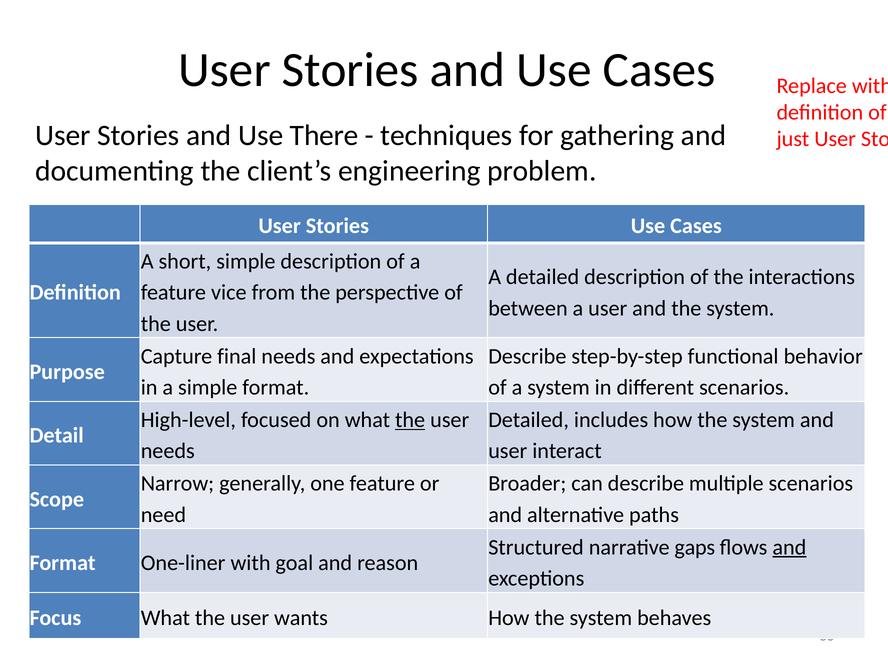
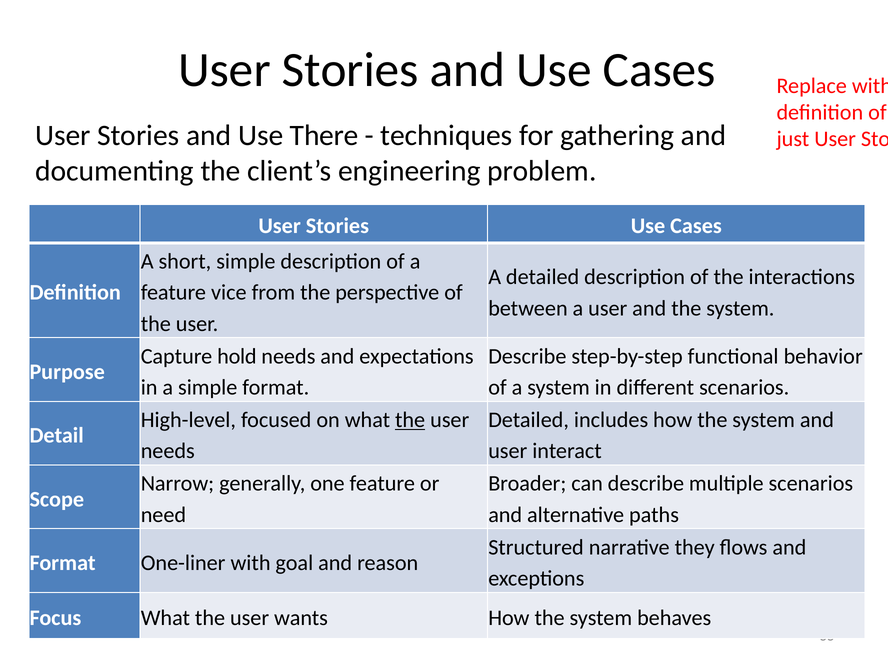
final: final -> hold
gaps: gaps -> they
and at (789, 547) underline: present -> none
